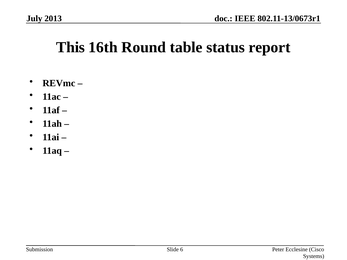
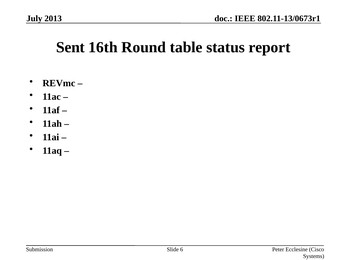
This: This -> Sent
